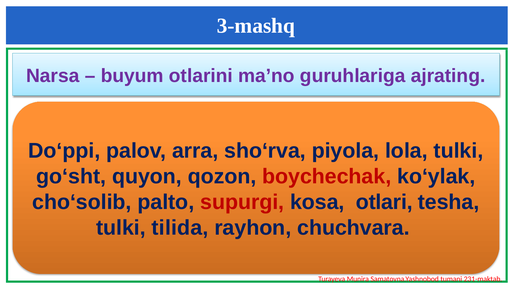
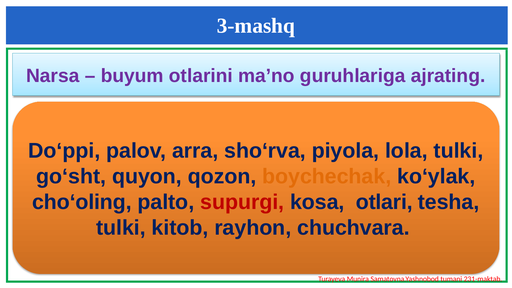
boychechak colour: red -> orange
cho‘solib: cho‘solib -> cho‘oling
tilida: tilida -> kitob
